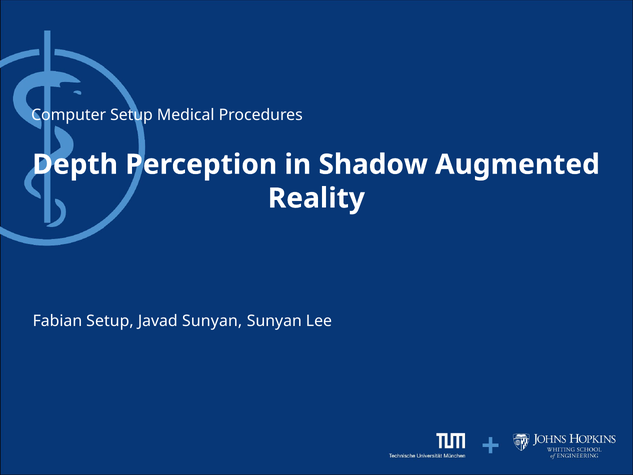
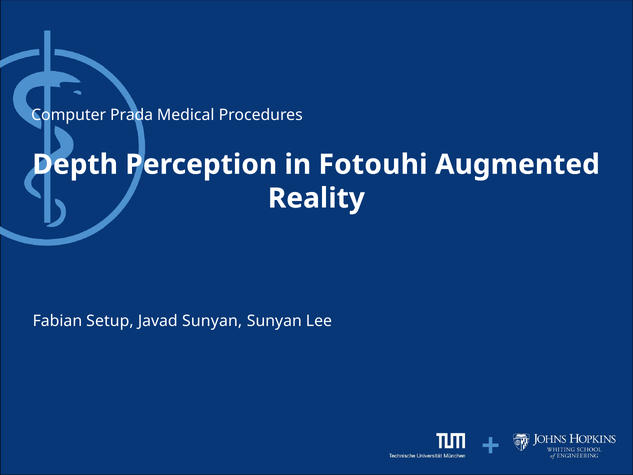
Computer Setup: Setup -> Prada
Shadow: Shadow -> Fotouhi
